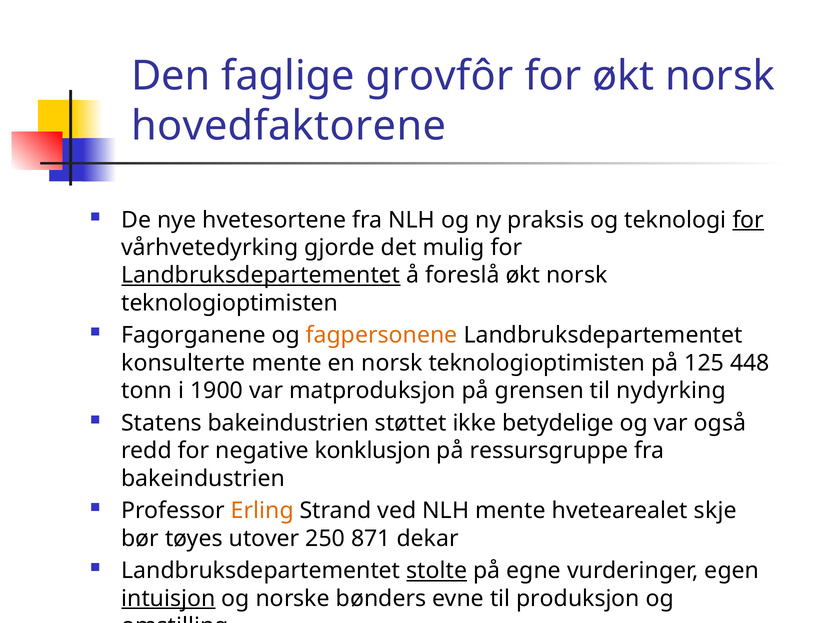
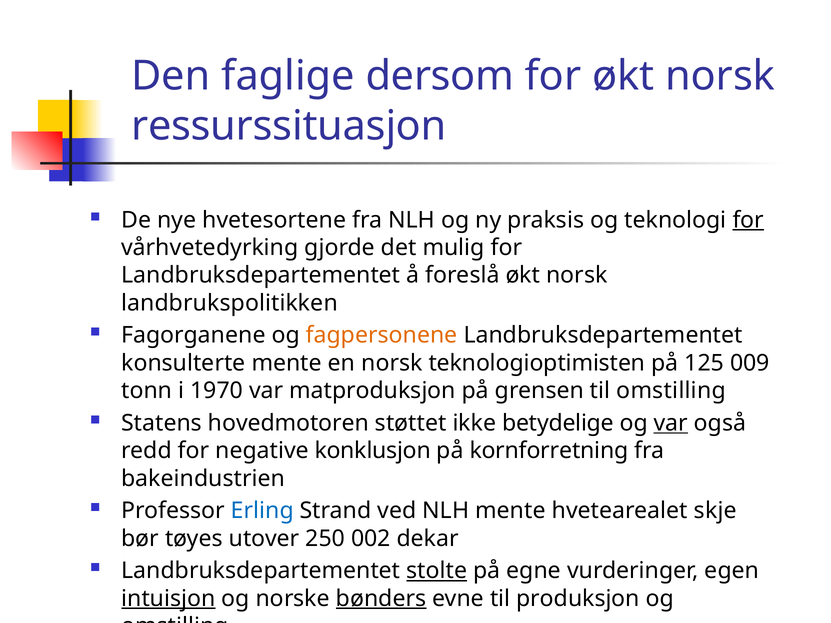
grovfôr: grovfôr -> dersom
hovedfaktorene: hovedfaktorene -> ressurssituasjon
Landbruksdepartementet at (261, 275) underline: present -> none
teknologioptimisten at (230, 303): teknologioptimisten -> landbrukspolitikken
448: 448 -> 009
1900: 1900 -> 1970
til nydyrking: nydyrking -> omstilling
Statens bakeindustrien: bakeindustrien -> hovedmotoren
var at (671, 423) underline: none -> present
ressursgruppe: ressursgruppe -> kornforretning
Erling colour: orange -> blue
871: 871 -> 002
bønders underline: none -> present
